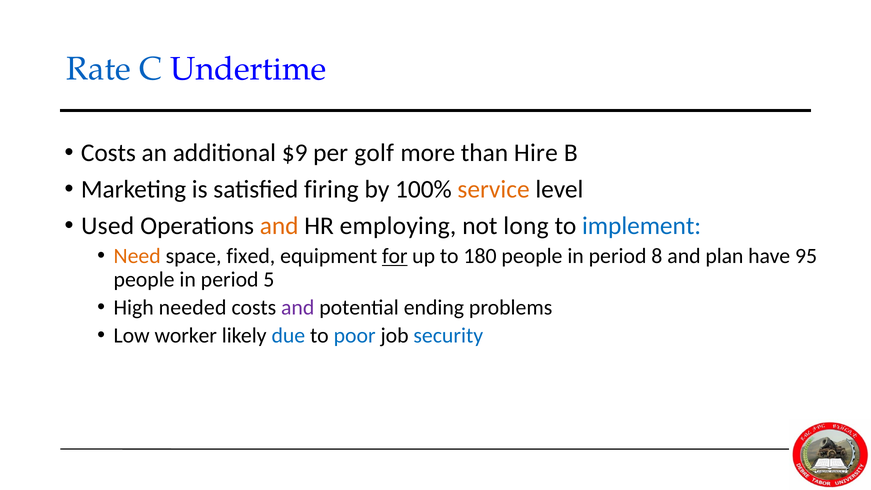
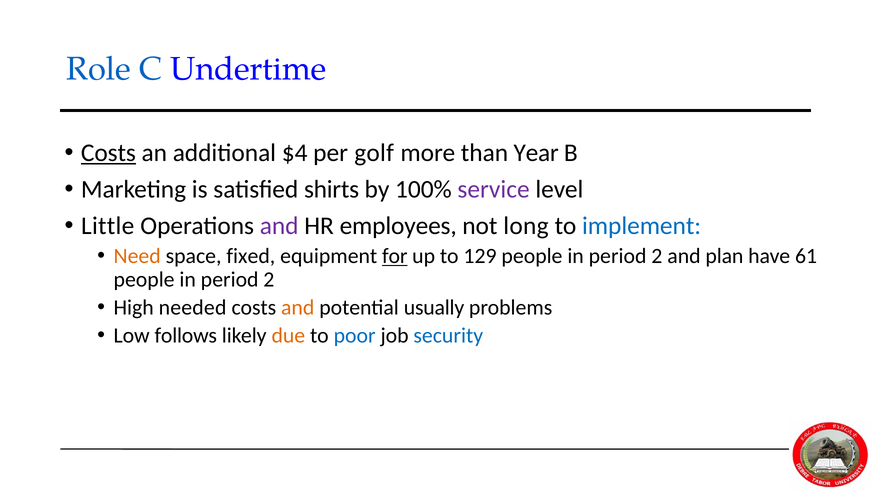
Rate: Rate -> Role
Costs at (108, 153) underline: none -> present
$9: $9 -> $4
Hire: Hire -> Year
firing: firing -> shirts
service colour: orange -> purple
Used: Used -> Little
and at (279, 226) colour: orange -> purple
employing: employing -> employees
180: 180 -> 129
8 at (657, 256): 8 -> 2
95: 95 -> 61
5 at (269, 280): 5 -> 2
and at (298, 308) colour: purple -> orange
ending: ending -> usually
worker: worker -> follows
due colour: blue -> orange
